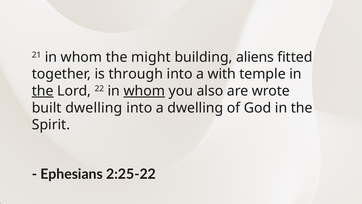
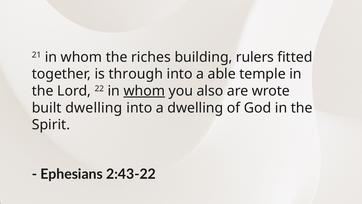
might: might -> riches
aliens: aliens -> rulers
with: with -> able
the at (43, 91) underline: present -> none
2:25-22: 2:25-22 -> 2:43-22
